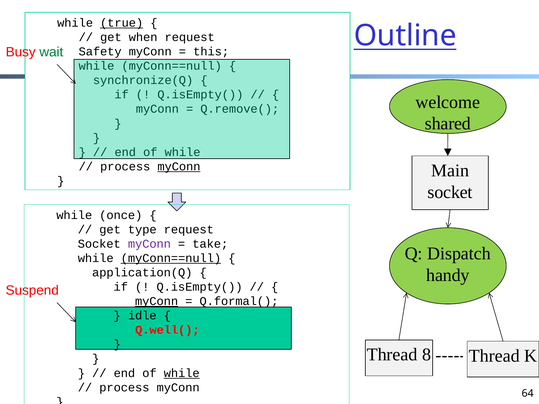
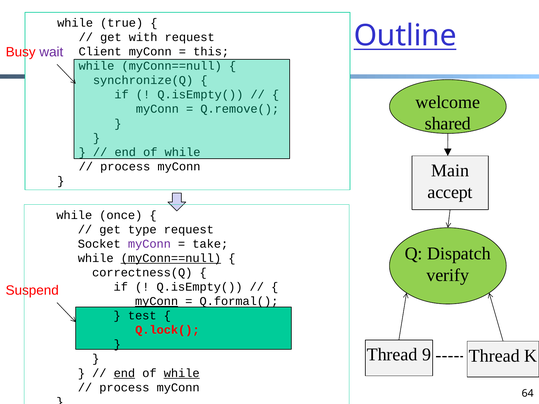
true underline: present -> none
when: when -> with
wait colour: green -> purple
Safety: Safety -> Client
myConn at (179, 167) underline: present -> none
socket at (450, 192): socket -> accept
handy: handy -> verify
application(Q: application(Q -> correctness(Q
idle: idle -> test
Q.well(: Q.well( -> Q.lock(
8: 8 -> 9
end at (124, 373) underline: none -> present
